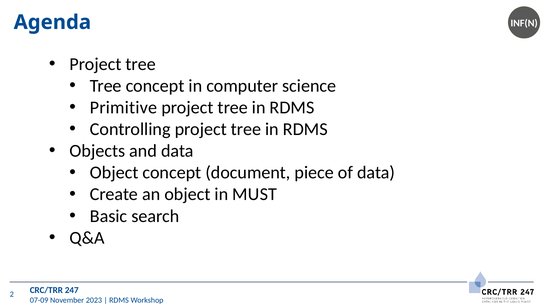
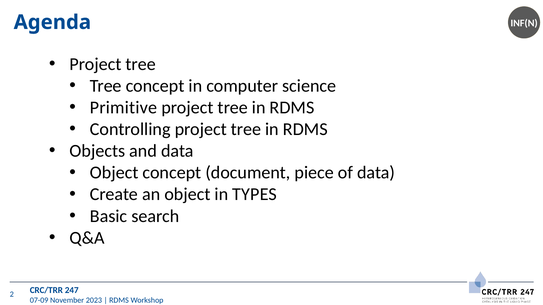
MUST: MUST -> TYPES
